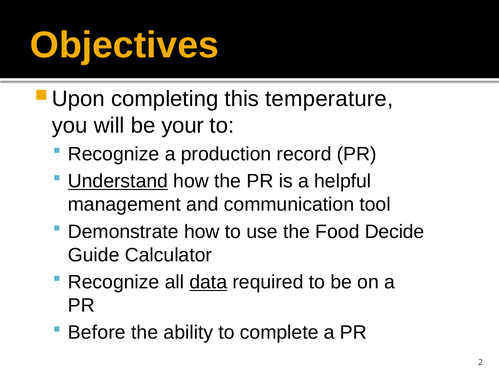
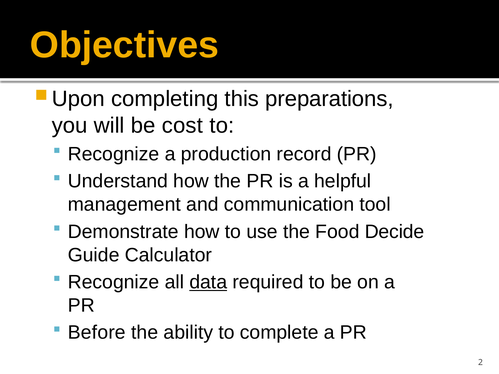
temperature: temperature -> preparations
your: your -> cost
Understand underline: present -> none
